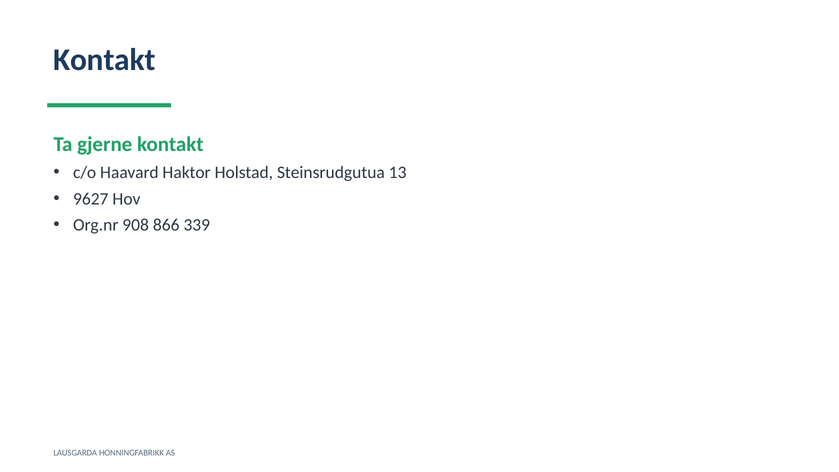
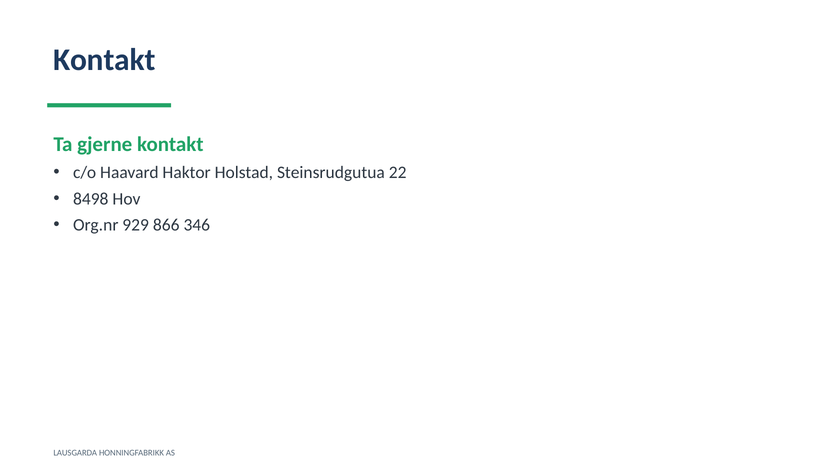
13: 13 -> 22
9627: 9627 -> 8498
908: 908 -> 929
339: 339 -> 346
